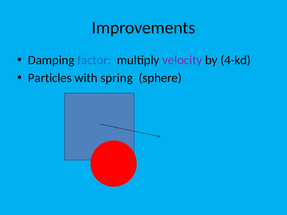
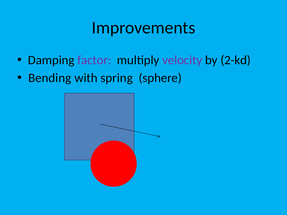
factor colour: blue -> purple
4-kd: 4-kd -> 2-kd
Particles: Particles -> Bending
